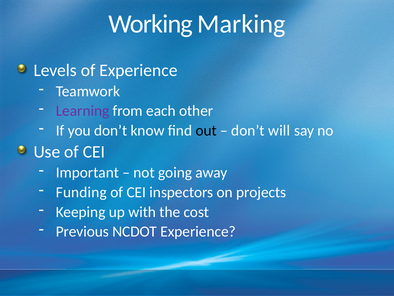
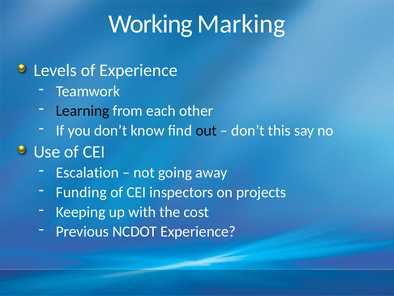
Learning colour: purple -> black
will: will -> this
Important: Important -> Escalation
